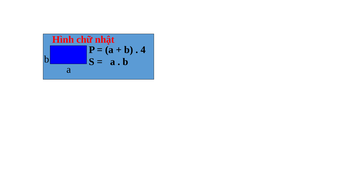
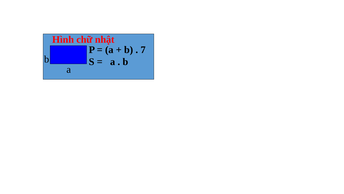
4: 4 -> 7
